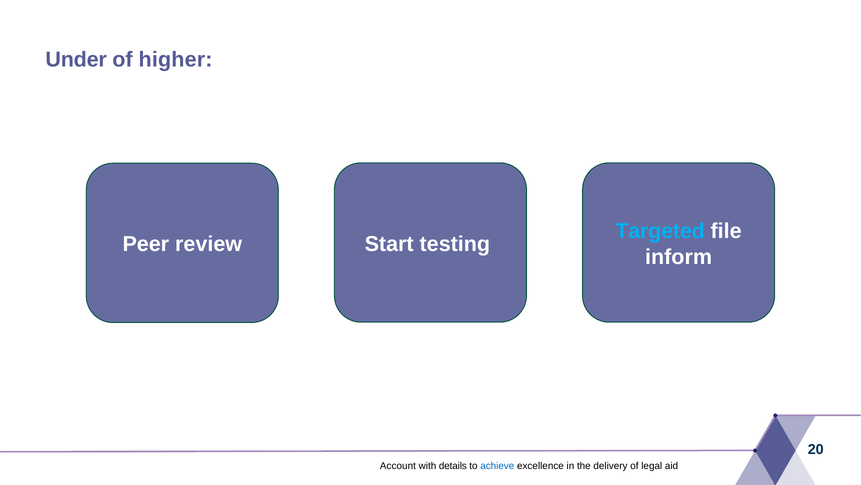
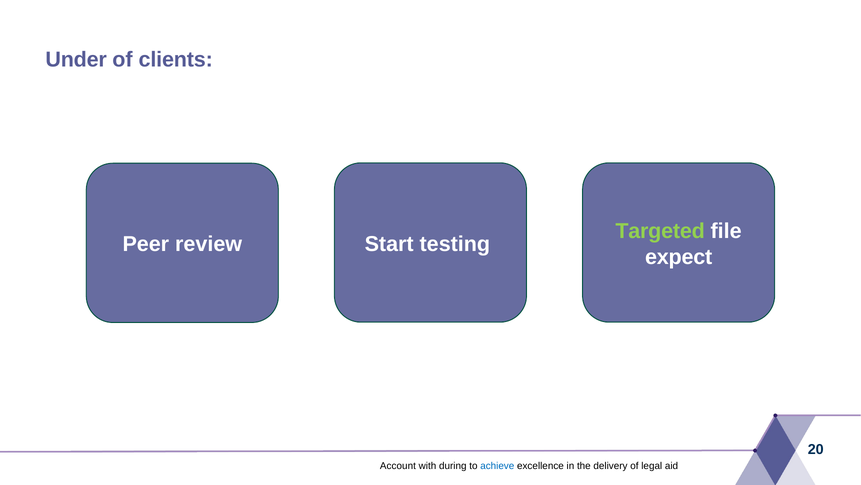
higher: higher -> clients
Targeted colour: light blue -> light green
inform: inform -> expect
details: details -> during
